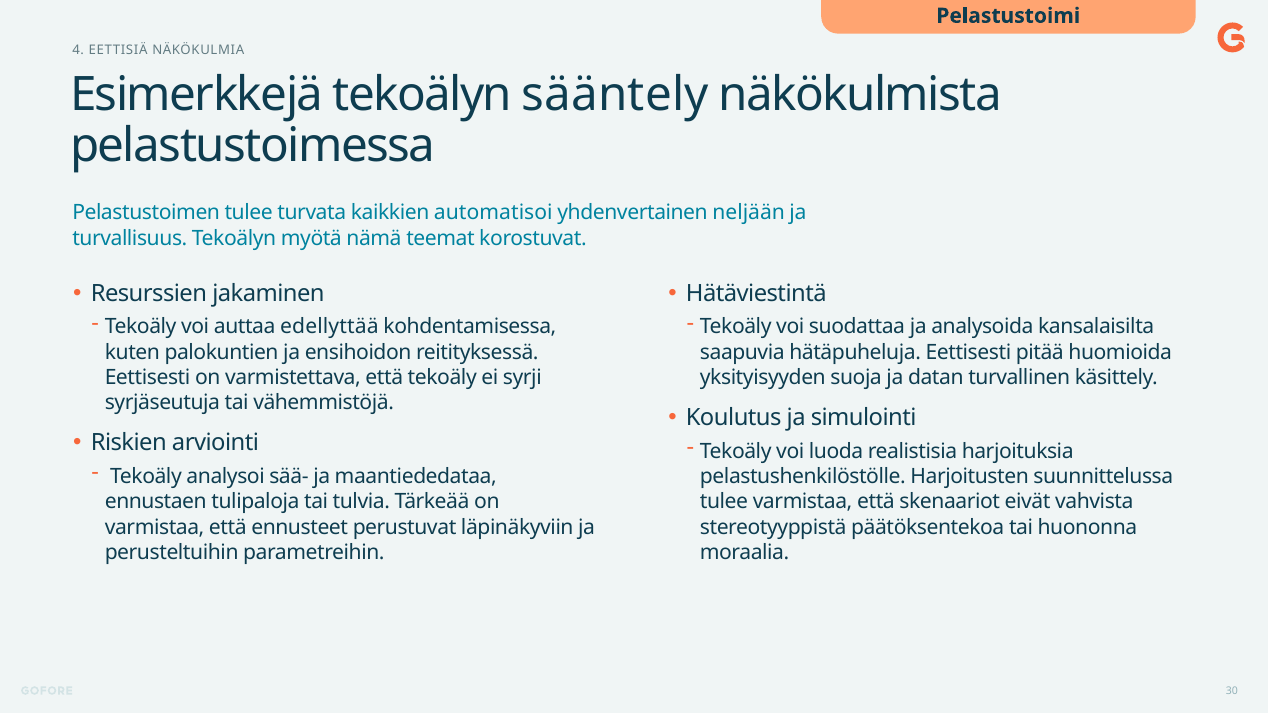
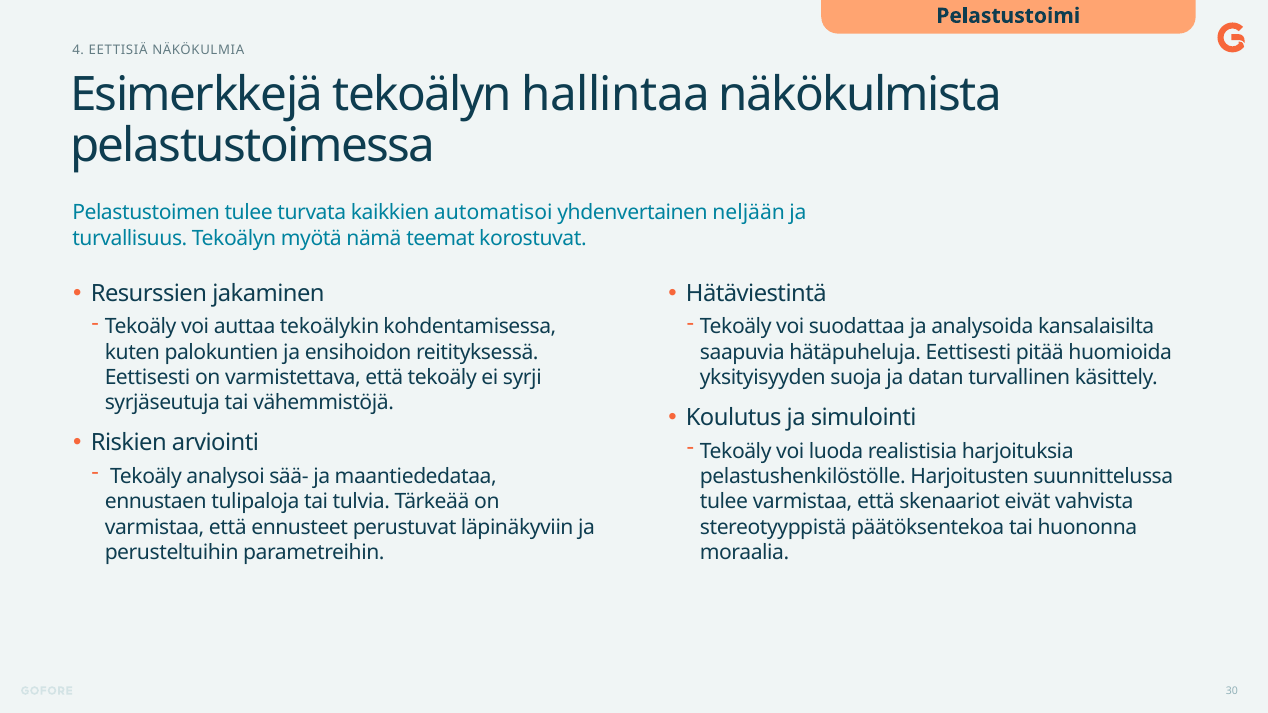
sääntely: sääntely -> hallintaa
edellyttää: edellyttää -> tekoälykin
